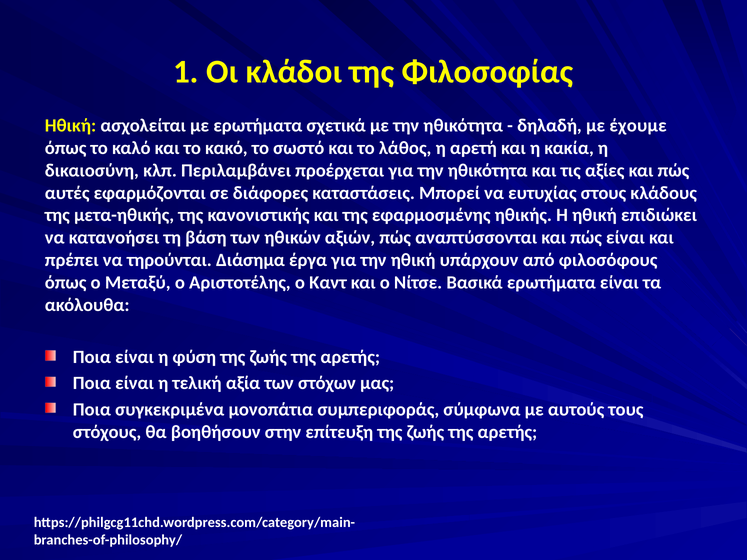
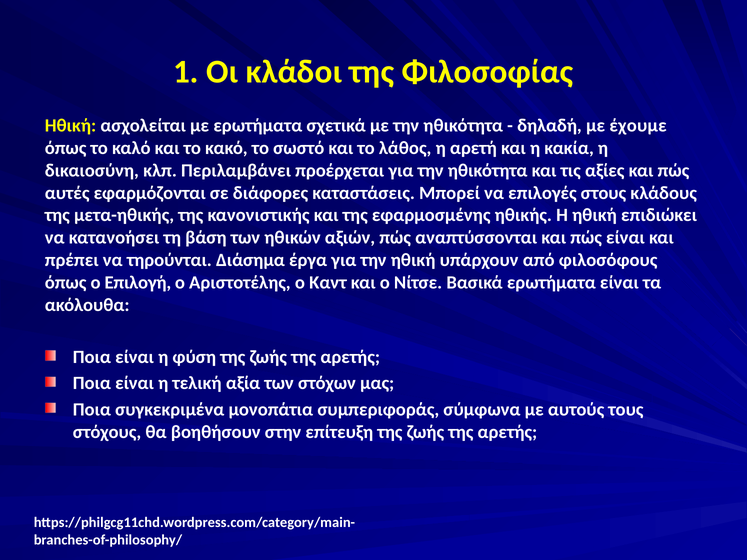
ευτυχίας: ευτυχίας -> επιλογές
Μεταξύ: Μεταξύ -> Επιλογή
